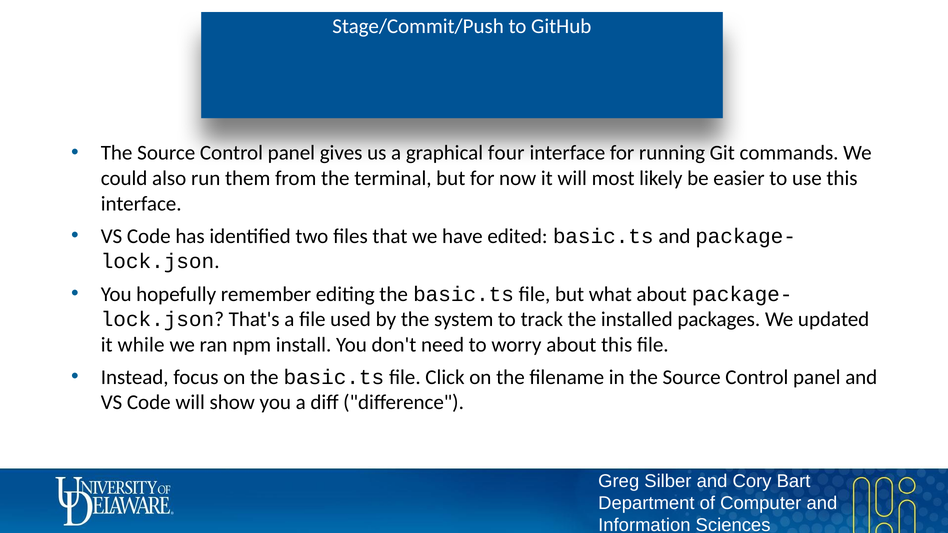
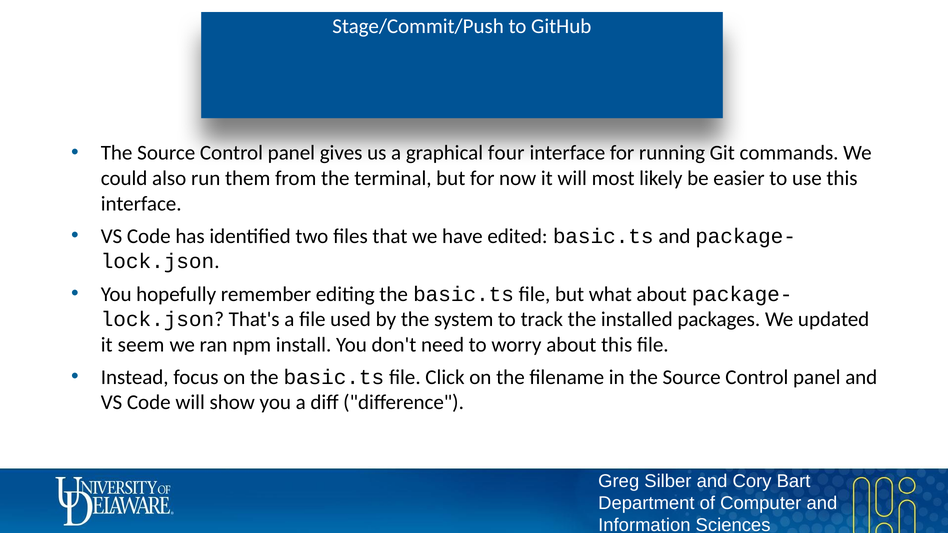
while: while -> seem
